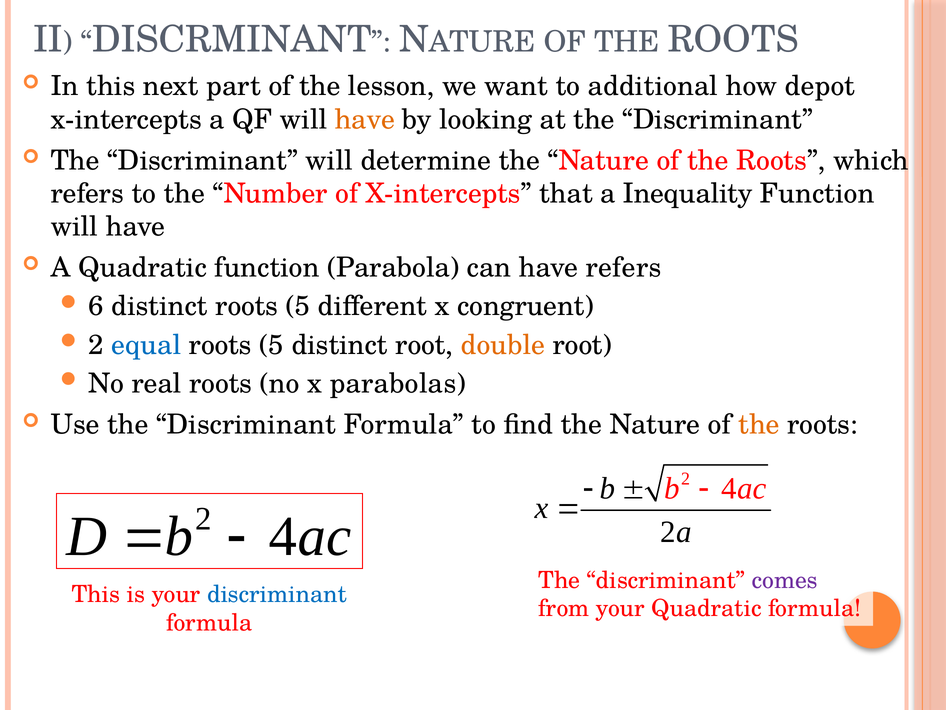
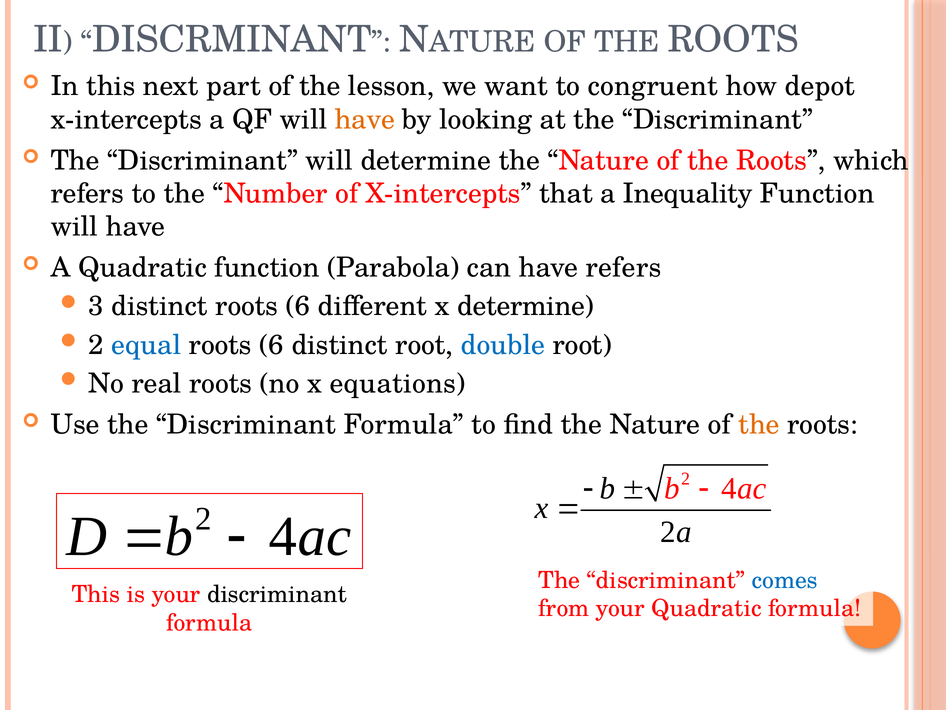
additional: additional -> congruent
6: 6 -> 3
distinct roots 5: 5 -> 6
x congruent: congruent -> determine
5 at (271, 345): 5 -> 6
double colour: orange -> blue
parabolas: parabolas -> equations
comes colour: purple -> blue
discriminant at (277, 594) colour: blue -> black
